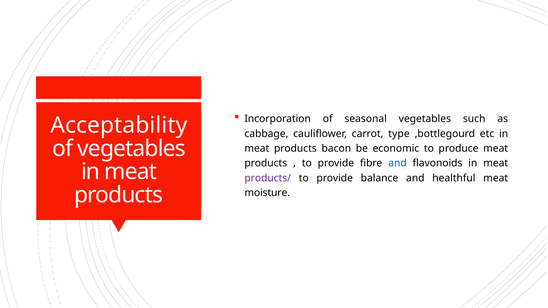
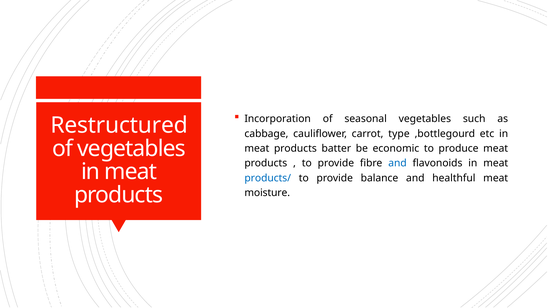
Acceptability: Acceptability -> Restructured
bacon: bacon -> batter
products/ colour: purple -> blue
